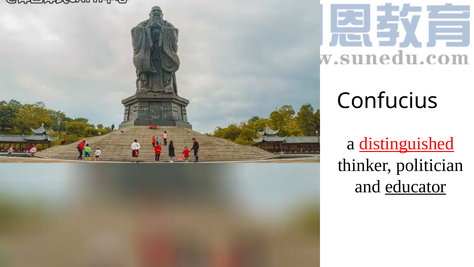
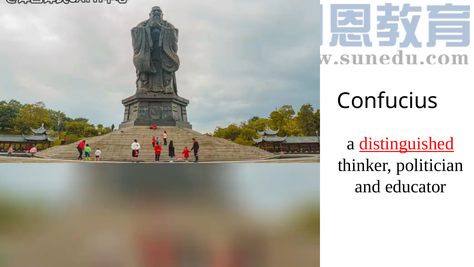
educator underline: present -> none
